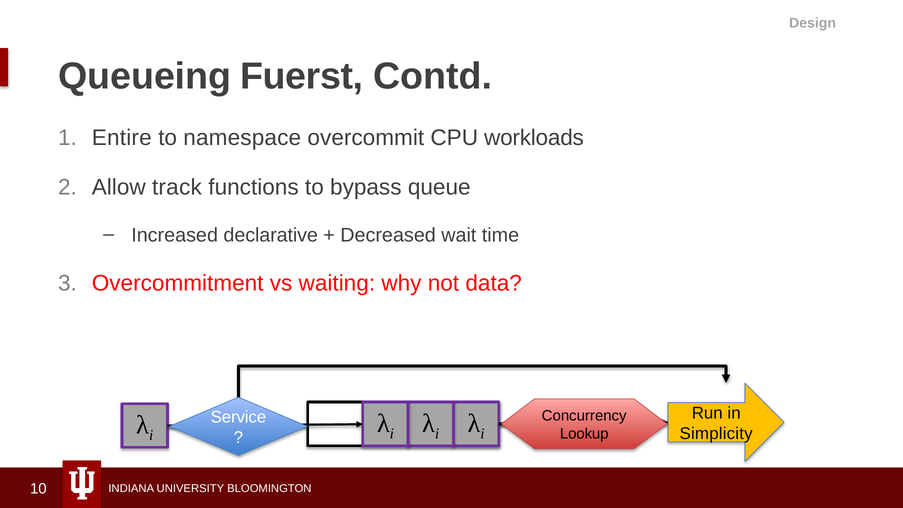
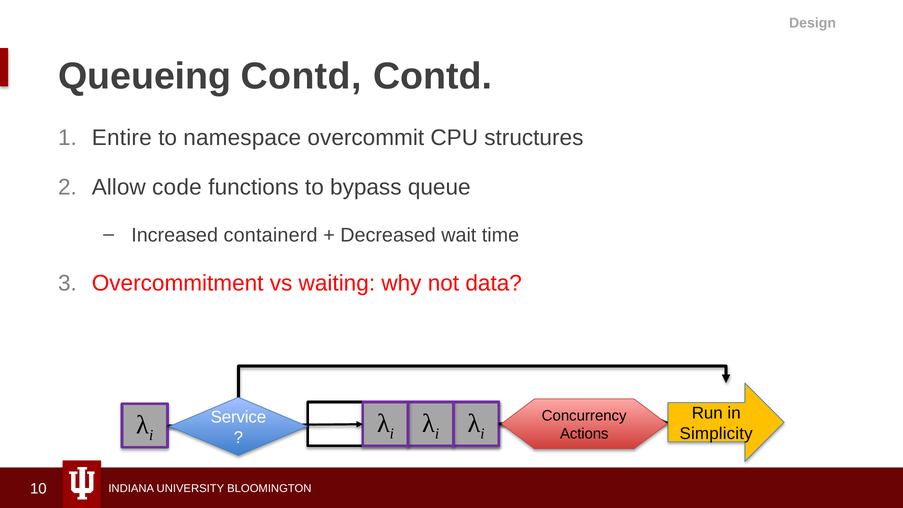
Queueing Fuerst: Fuerst -> Contd
workloads: workloads -> structures
track: track -> code
declarative: declarative -> containerd
Lookup: Lookup -> Actions
